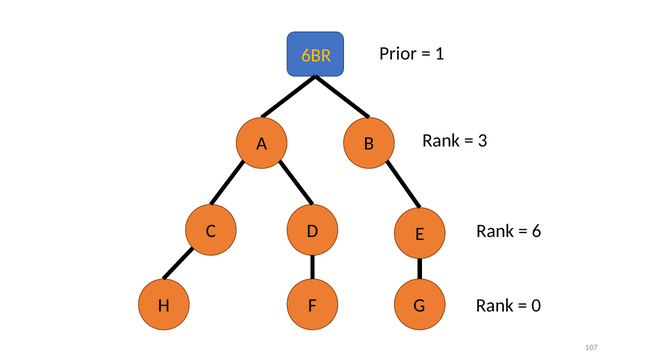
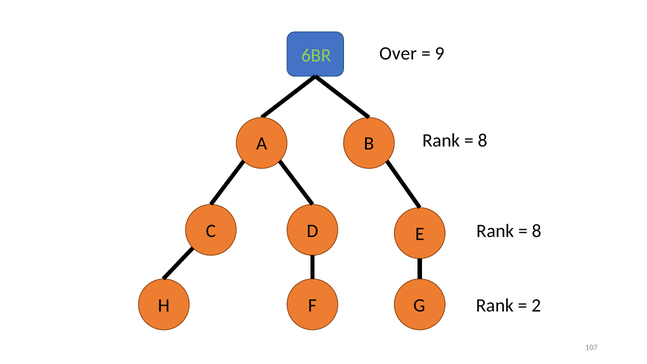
Prior: Prior -> Over
1: 1 -> 9
6BR colour: yellow -> light green
3 at (483, 140): 3 -> 8
6 at (537, 231): 6 -> 8
0: 0 -> 2
